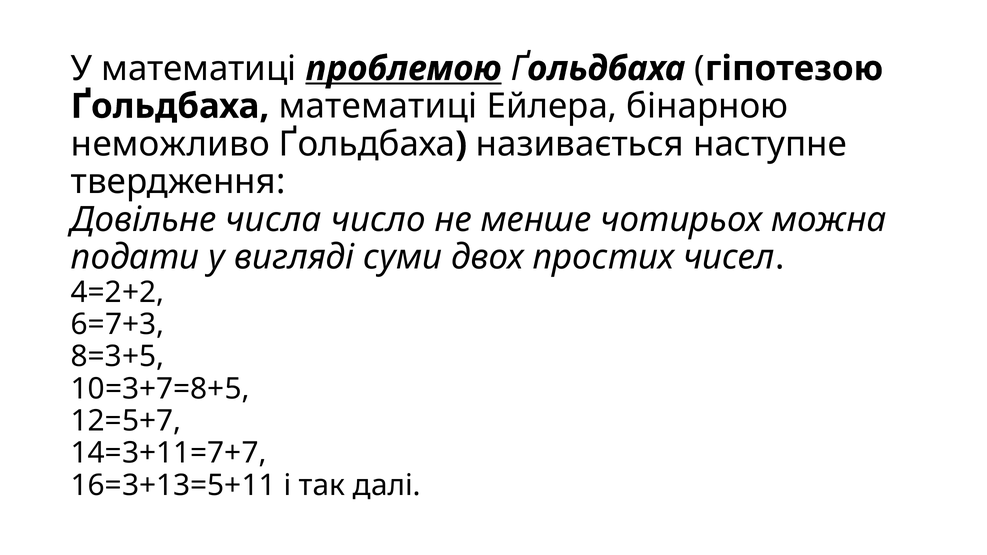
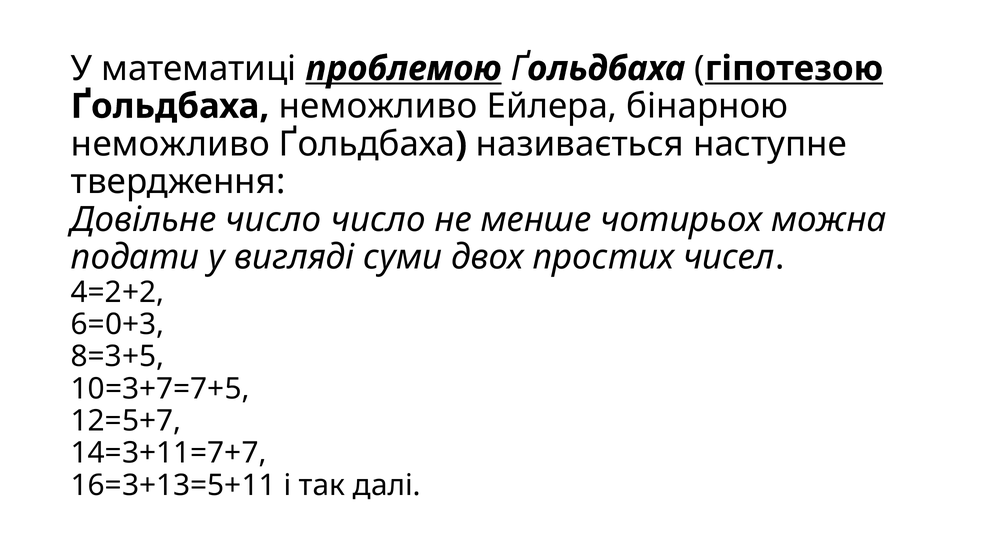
гіпотезою underline: none -> present
Ґольдбаха математиці: математиці -> неможливо
Довільне числа: числа -> число
6=7+3: 6=7+3 -> 6=0+3
10=3+7=8+5: 10=3+7=8+5 -> 10=3+7=7+5
